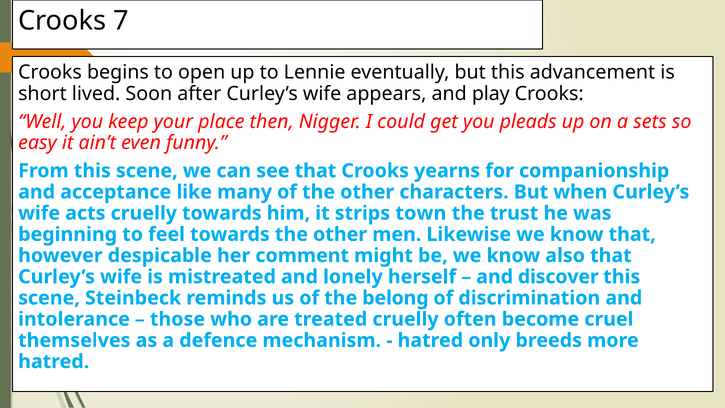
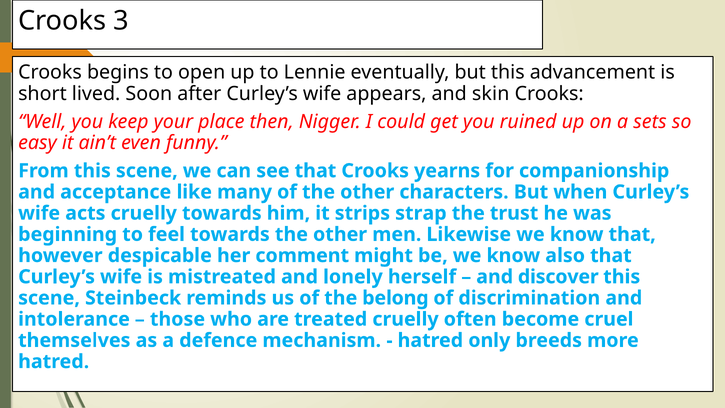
7: 7 -> 3
play: play -> skin
pleads: pleads -> ruined
town: town -> strap
